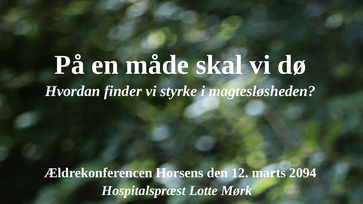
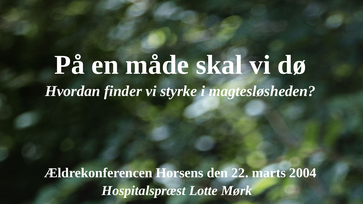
12: 12 -> 22
2094: 2094 -> 2004
